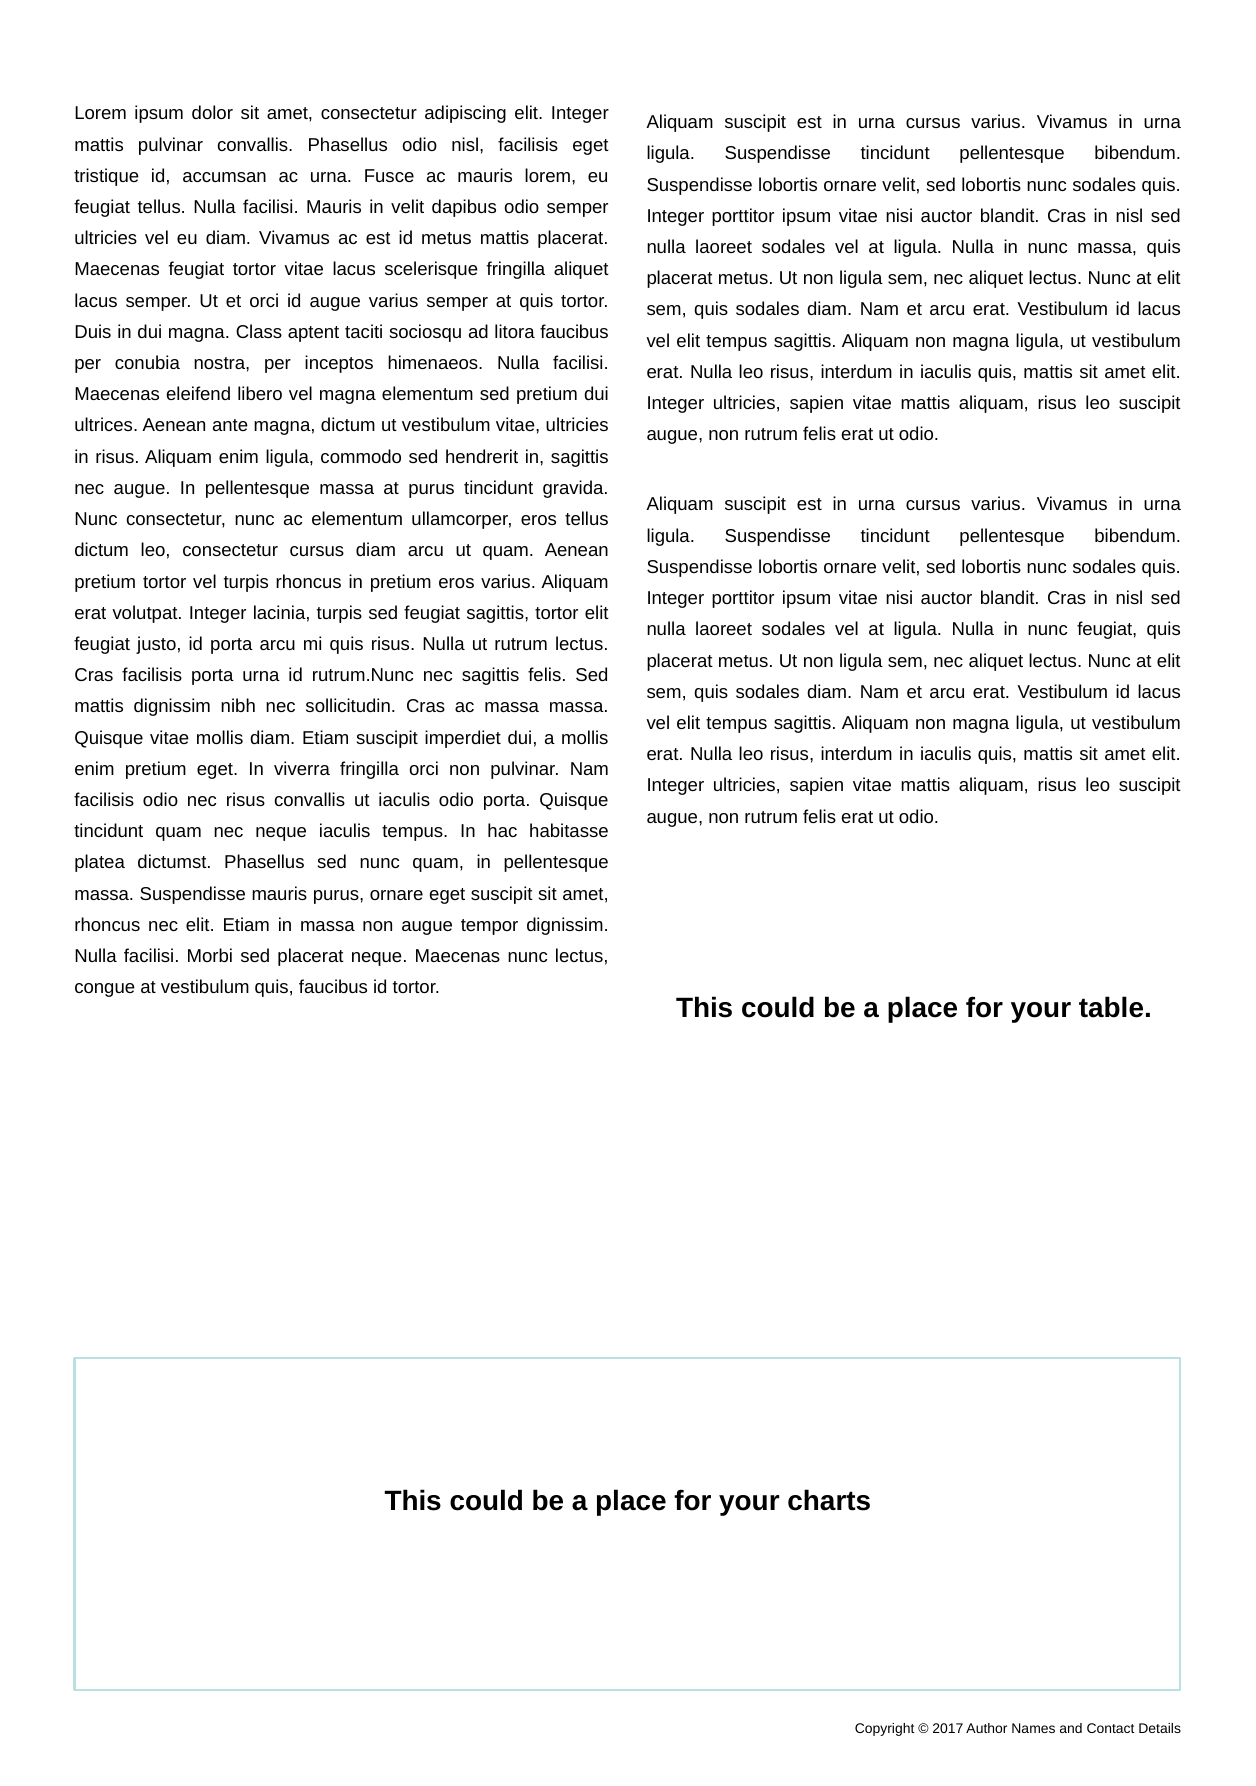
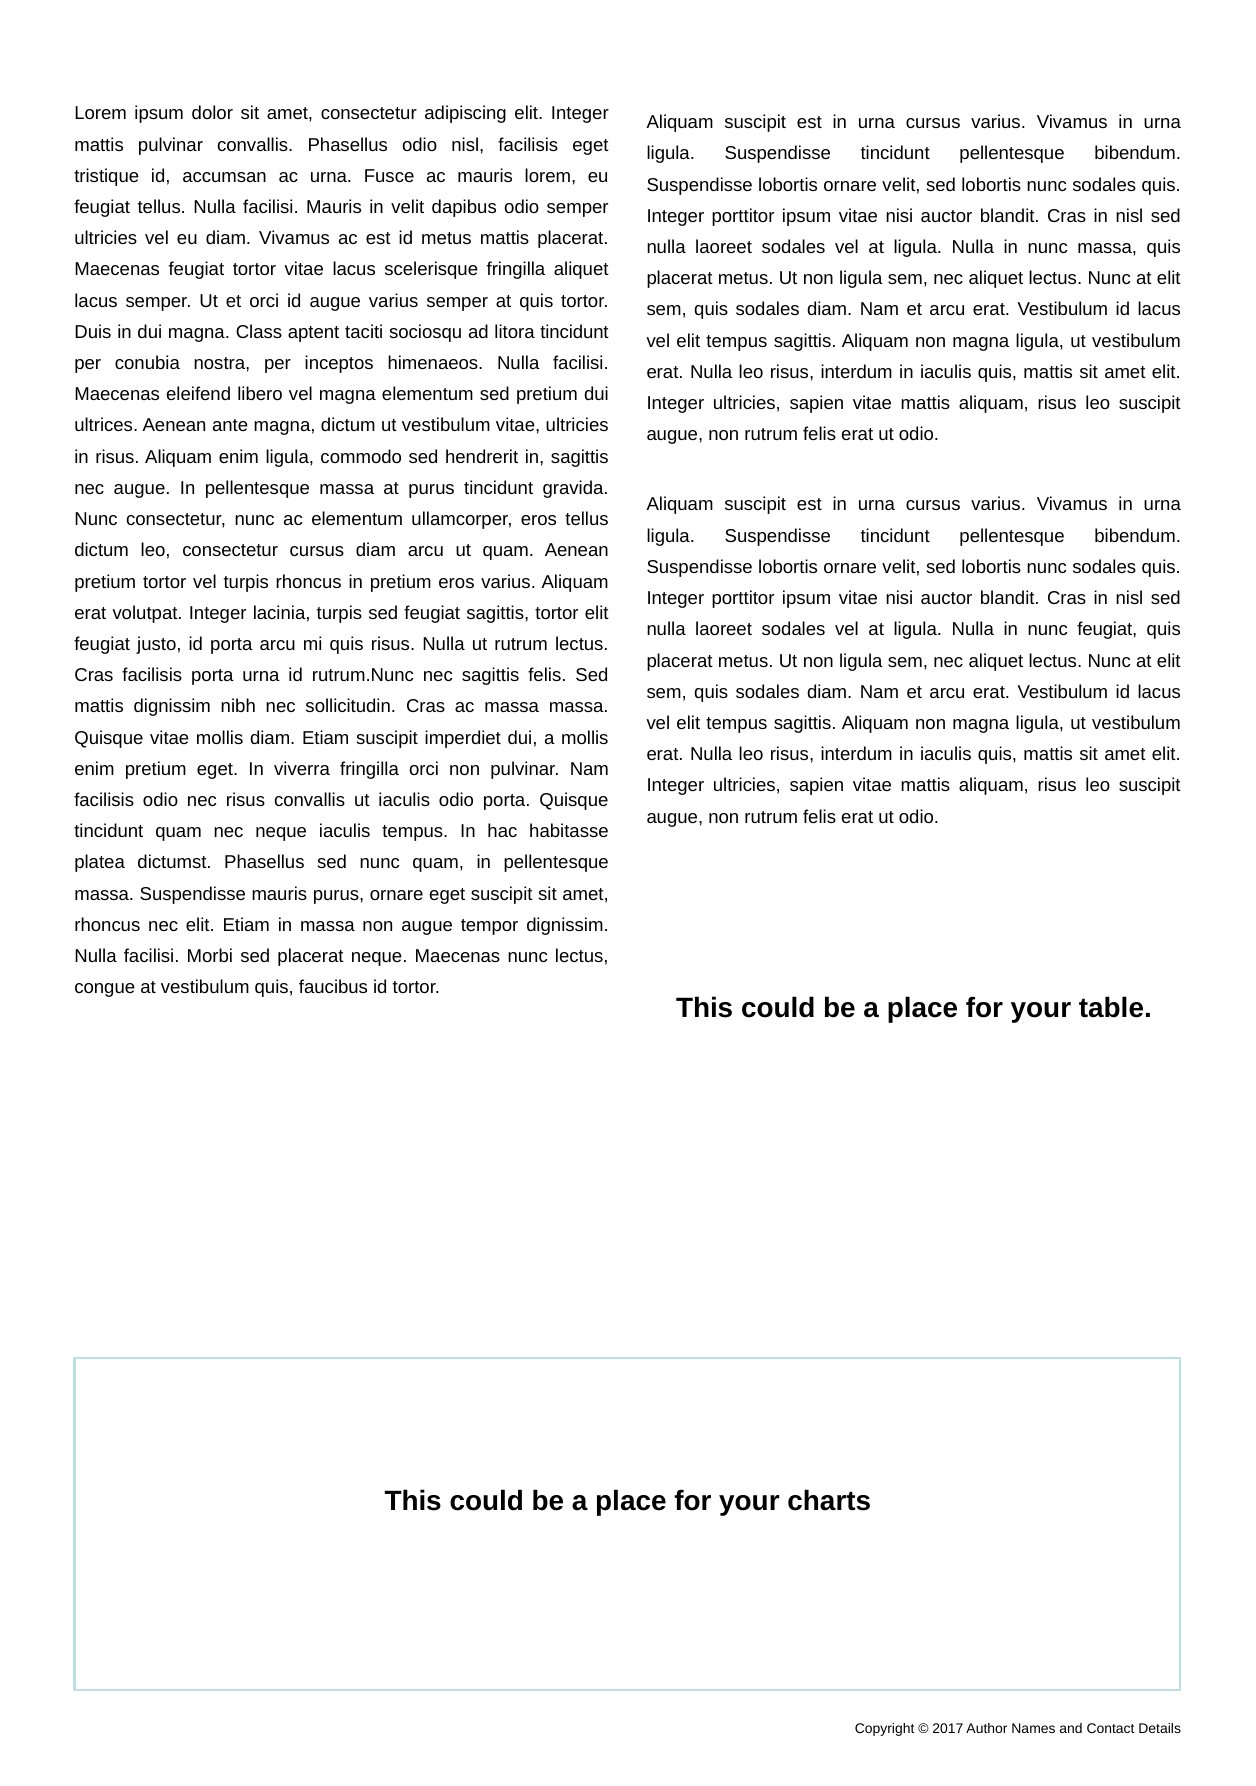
litora faucibus: faucibus -> tincidunt
